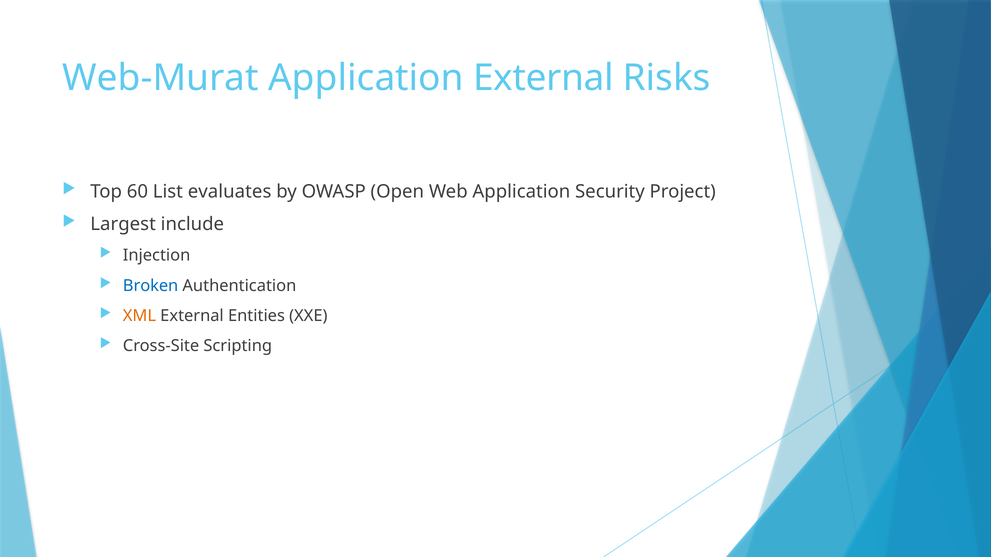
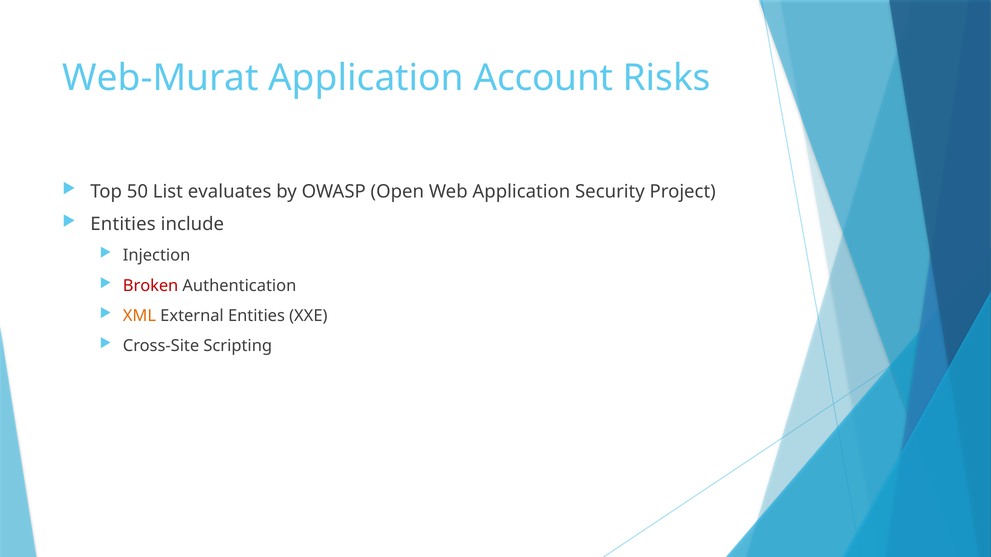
Application External: External -> Account
60: 60 -> 50
Largest at (123, 224): Largest -> Entities
Broken colour: blue -> red
